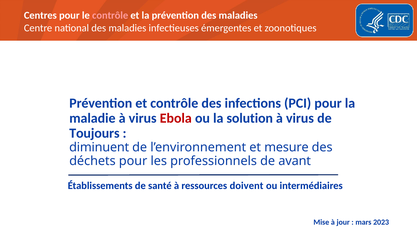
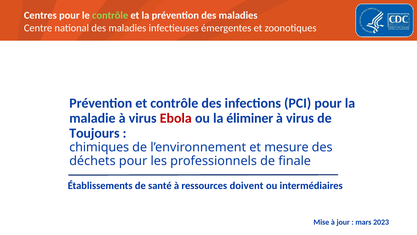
contrôle at (110, 16) colour: pink -> light green
solution: solution -> éliminer
diminuent: diminuent -> chimiques
avant: avant -> finale
